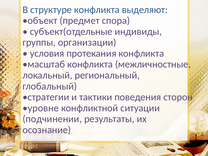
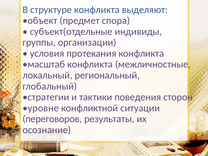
подчинении: подчинении -> переговоров
